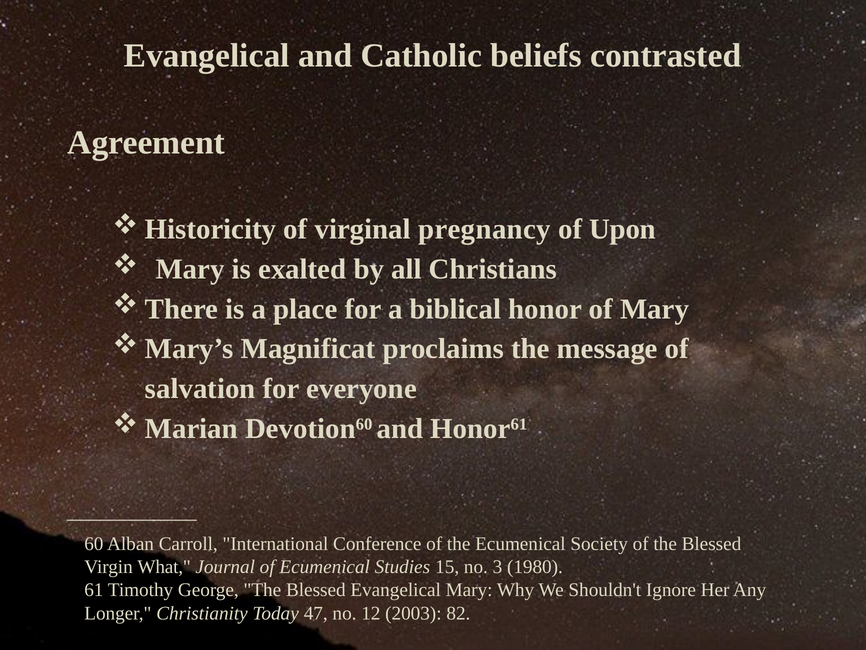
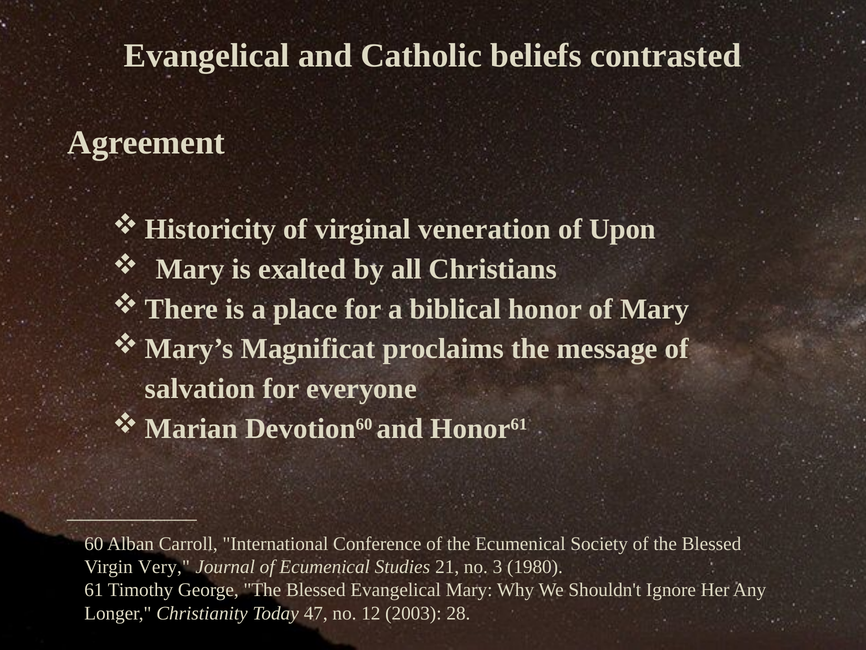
pregnancy: pregnancy -> veneration
What: What -> Very
15: 15 -> 21
82: 82 -> 28
